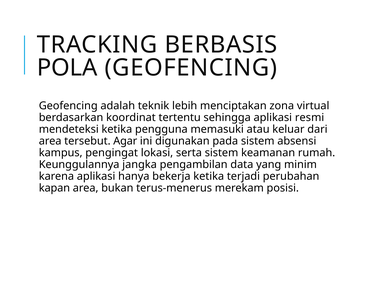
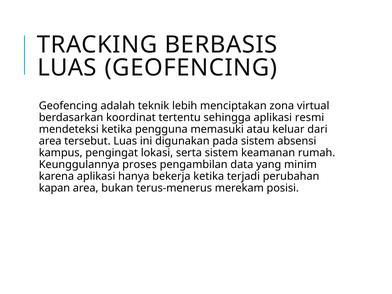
POLA at (67, 68): POLA -> LUAS
tersebut Agar: Agar -> Luas
jangka: jangka -> proses
